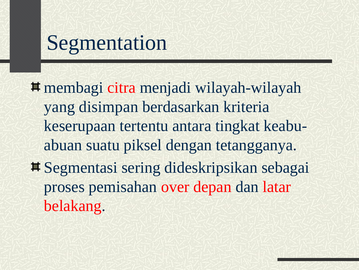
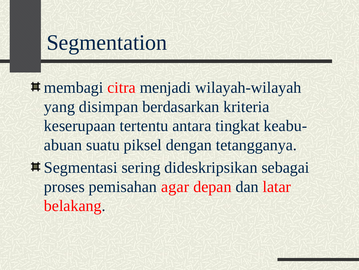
over: over -> agar
